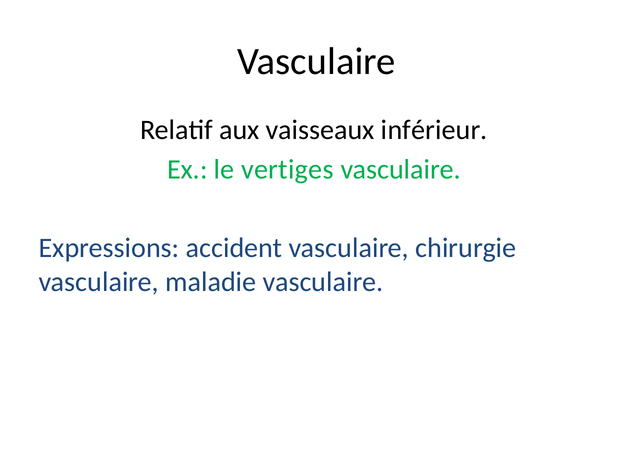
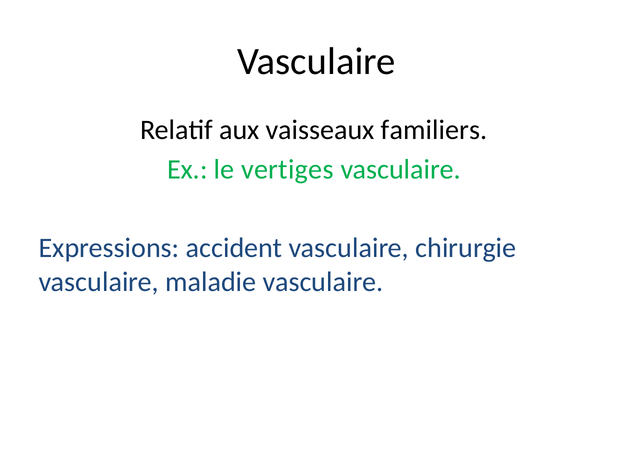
inférieur: inférieur -> familiers
